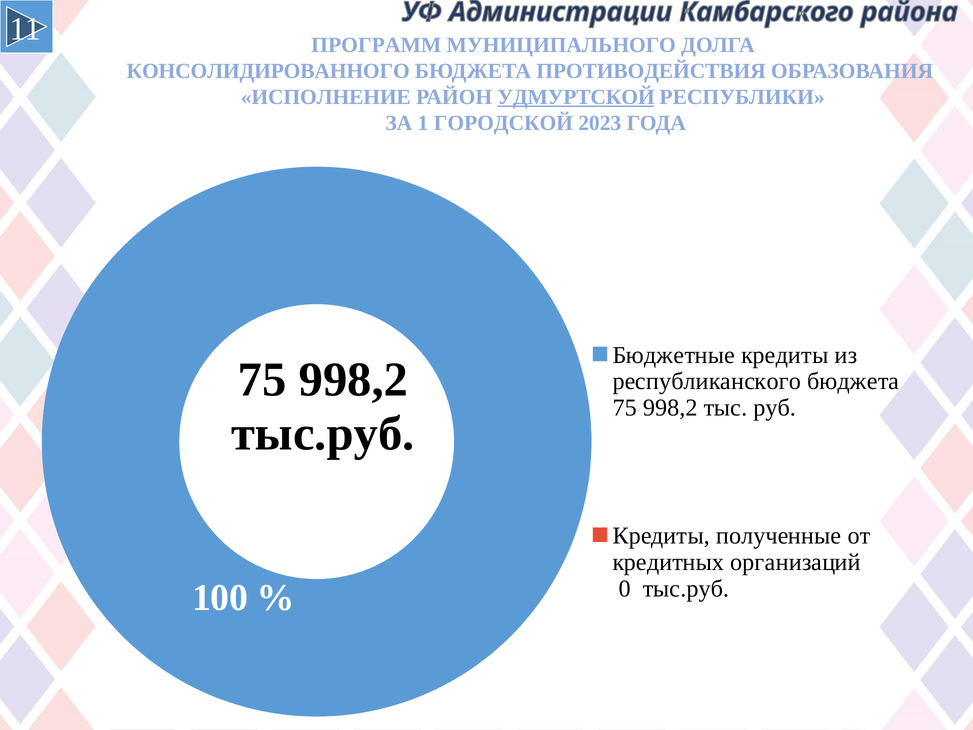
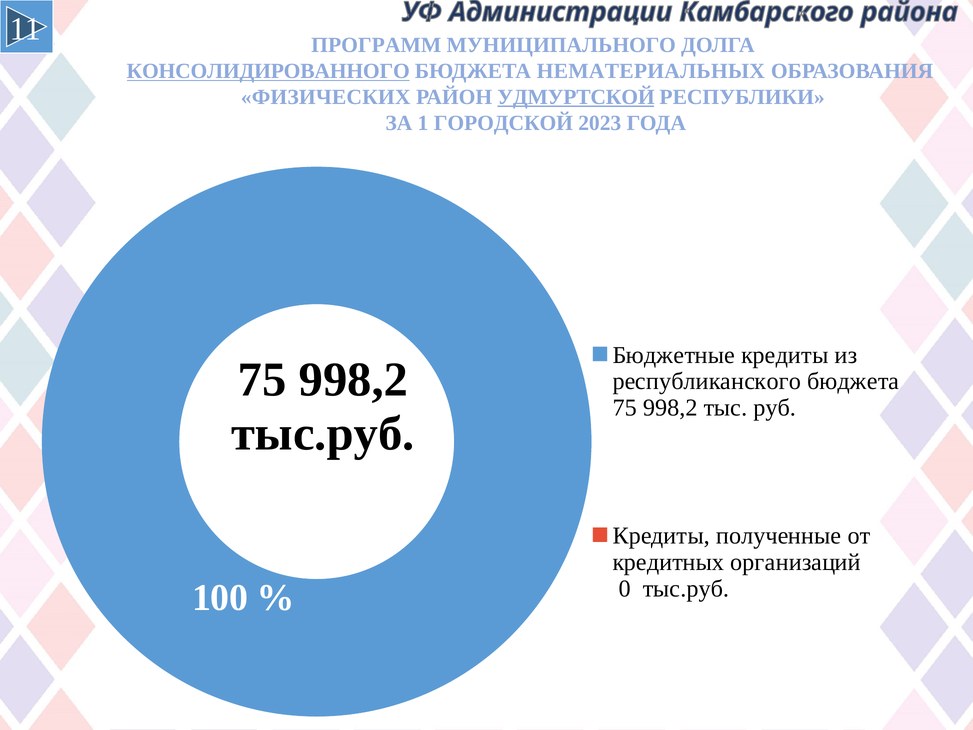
КОНСОЛИДИРОВАННОГО underline: none -> present
ПРОТИВОДЕЙСТВИЯ: ПРОТИВОДЕЙСТВИЯ -> НЕМАТЕРИАЛЬНЫХ
ИСПОЛНЕНИЕ: ИСПОЛНЕНИЕ -> ФИЗИЧЕСКИХ
